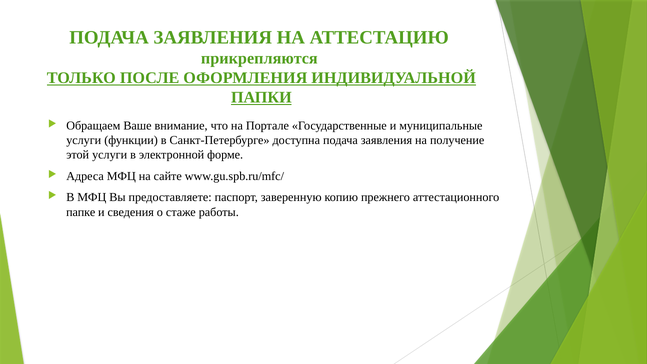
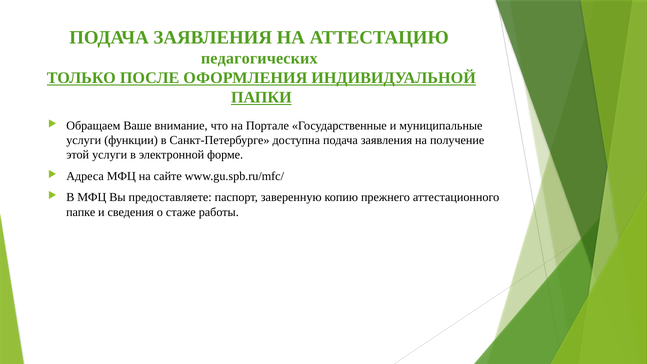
прикрепляются: прикрепляются -> педагогических
